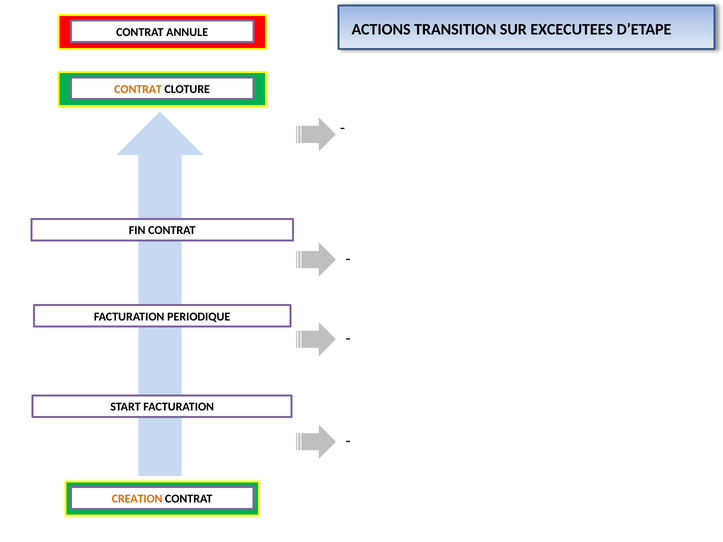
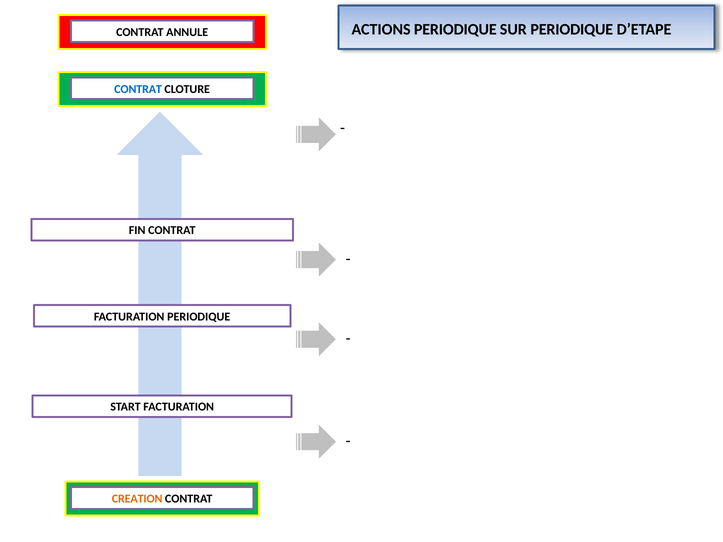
ACTIONS TRANSITION: TRANSITION -> PERIODIQUE
SUR EXCECUTEES: EXCECUTEES -> PERIODIQUE
CONTRAT at (138, 89) colour: orange -> blue
